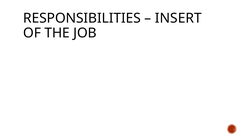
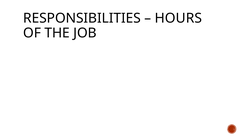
INSERT: INSERT -> HOURS
